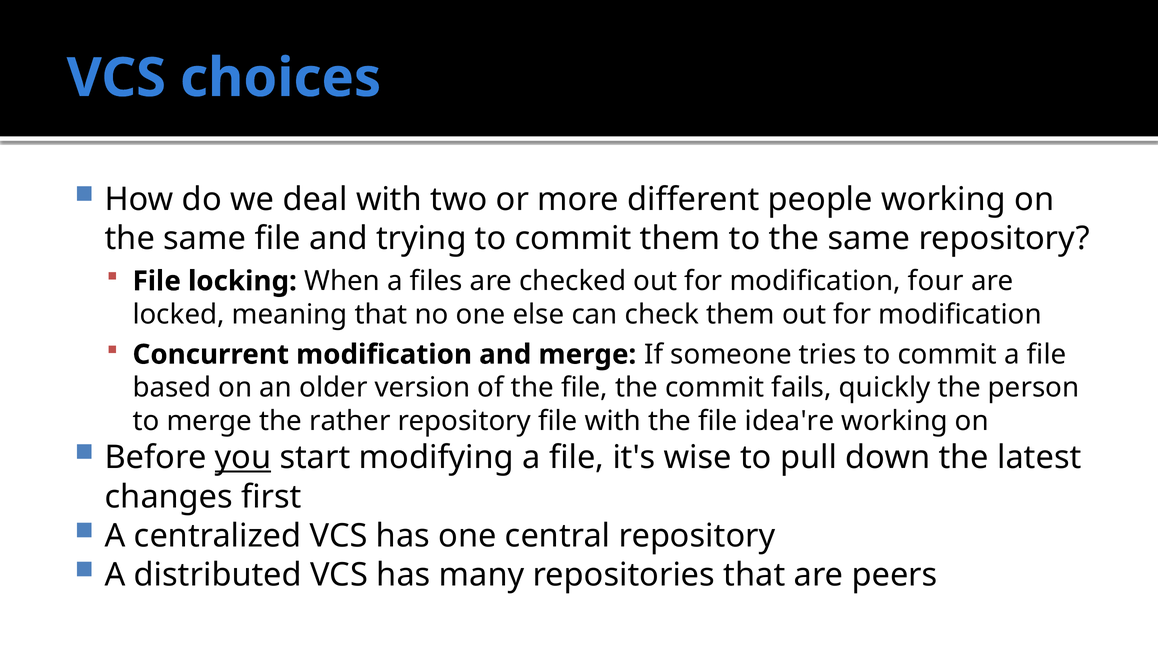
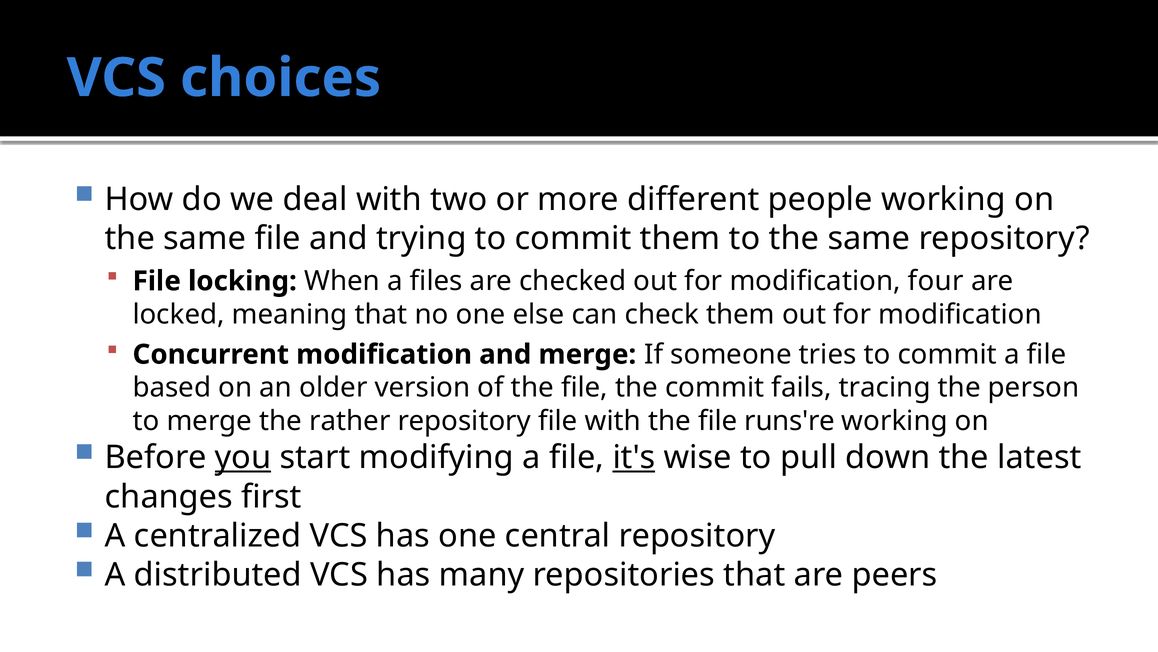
quickly: quickly -> tracing
idea're: idea're -> runs're
it's underline: none -> present
